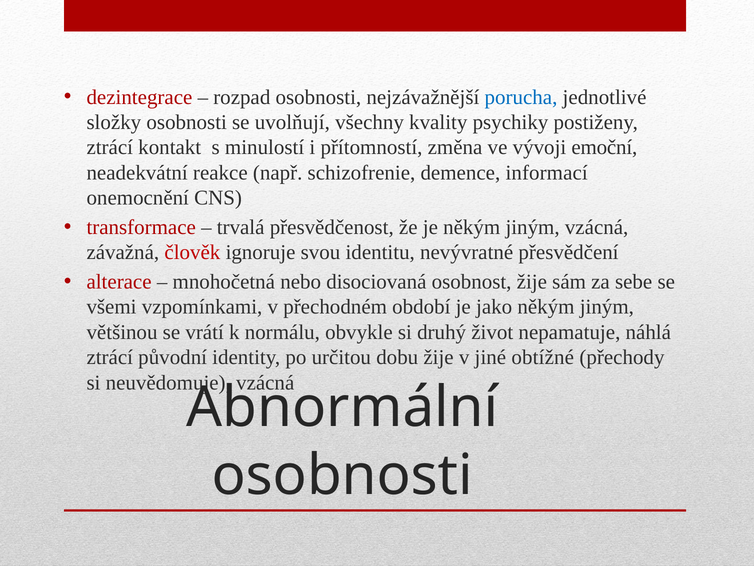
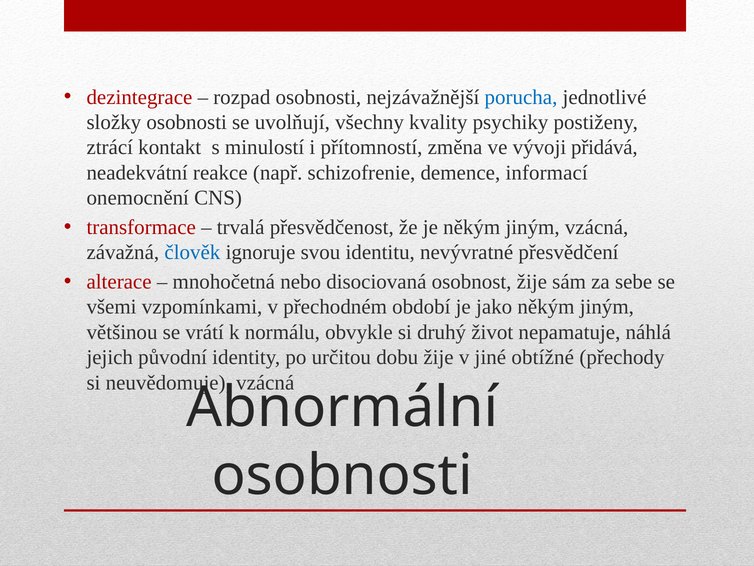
emoční: emoční -> přidává
člověk colour: red -> blue
ztrácí at (110, 357): ztrácí -> jejich
